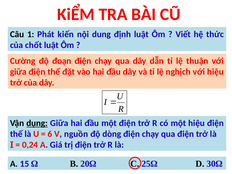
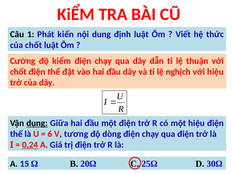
độ đoạn: đoạn -> kiểm
giữa at (18, 72): giữa -> chốt
nguồn: nguồn -> tương
0,24 underline: none -> present
